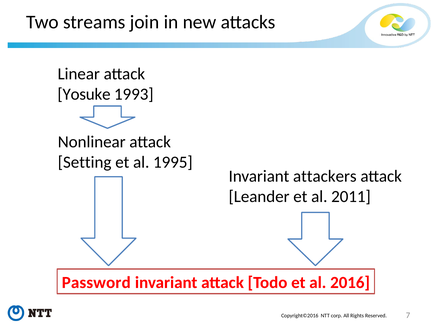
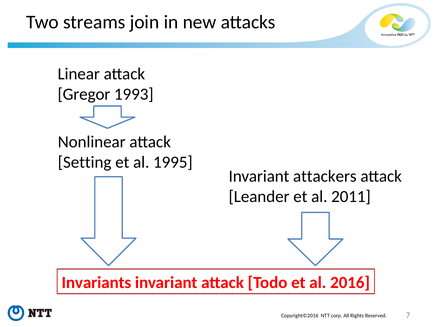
Yosuke: Yosuke -> Gregor
Password: Password -> Invariants
